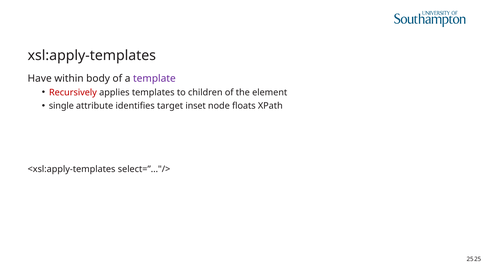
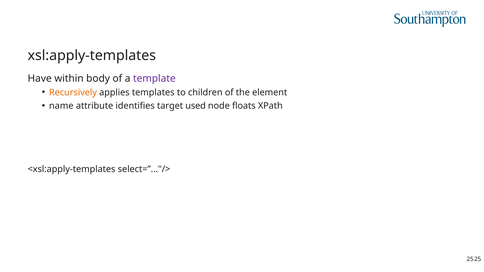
Recursively colour: red -> orange
single: single -> name
inset: inset -> used
